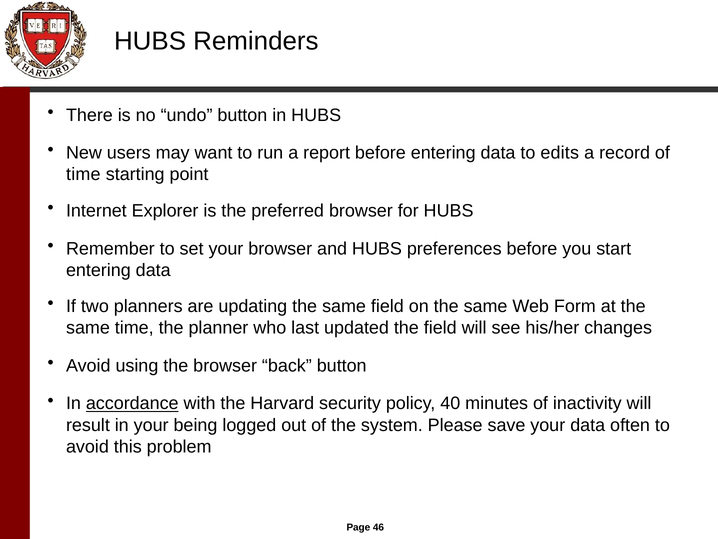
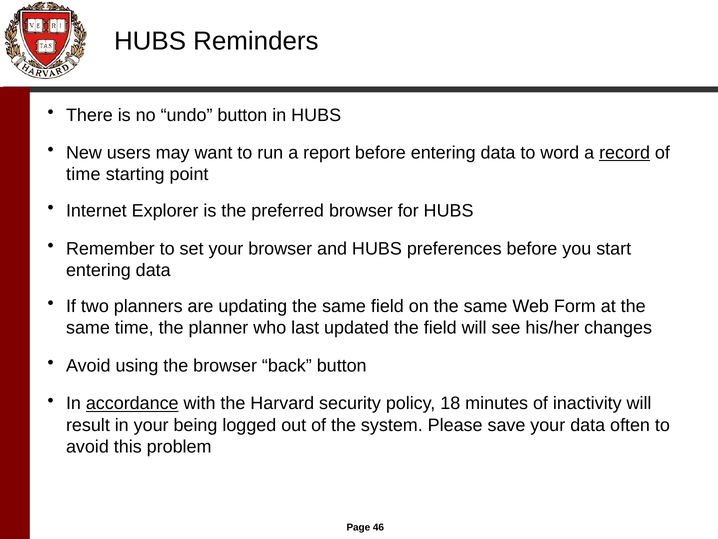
edits: edits -> word
record underline: none -> present
40: 40 -> 18
